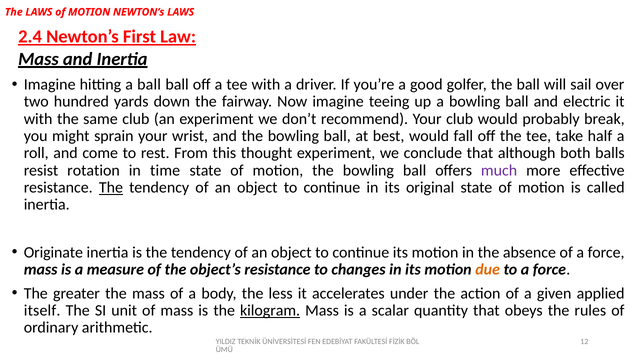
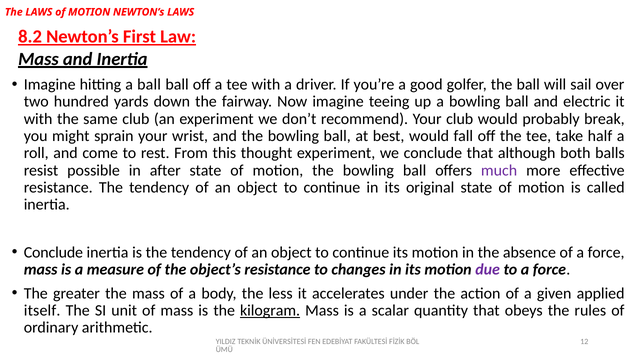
2.4: 2.4 -> 8.2
rotation: rotation -> possible
time: time -> after
The at (111, 188) underline: present -> none
Originate at (53, 253): Originate -> Conclude
due colour: orange -> purple
